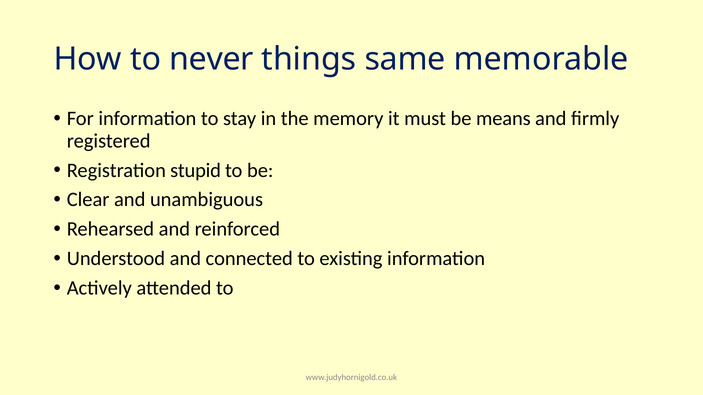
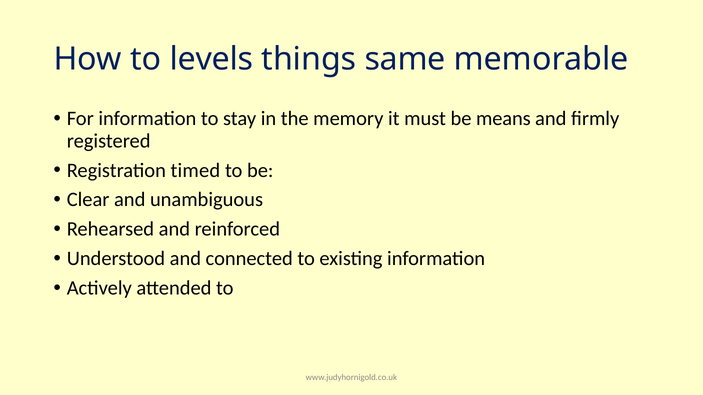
never: never -> levels
stupid: stupid -> timed
